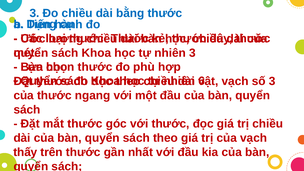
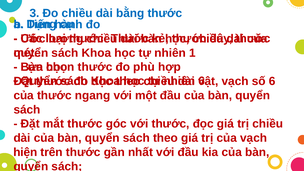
nhiên 3: 3 -> 1
số 3: 3 -> 6
thấy: thấy -> hiện
